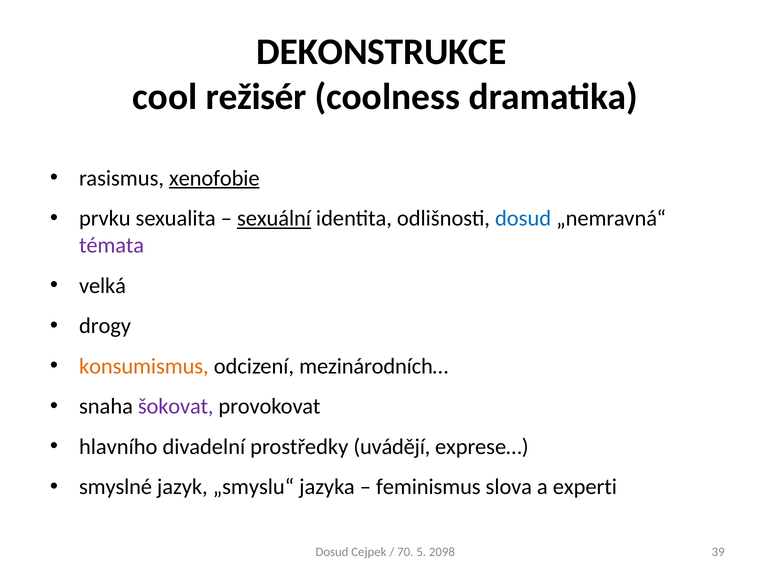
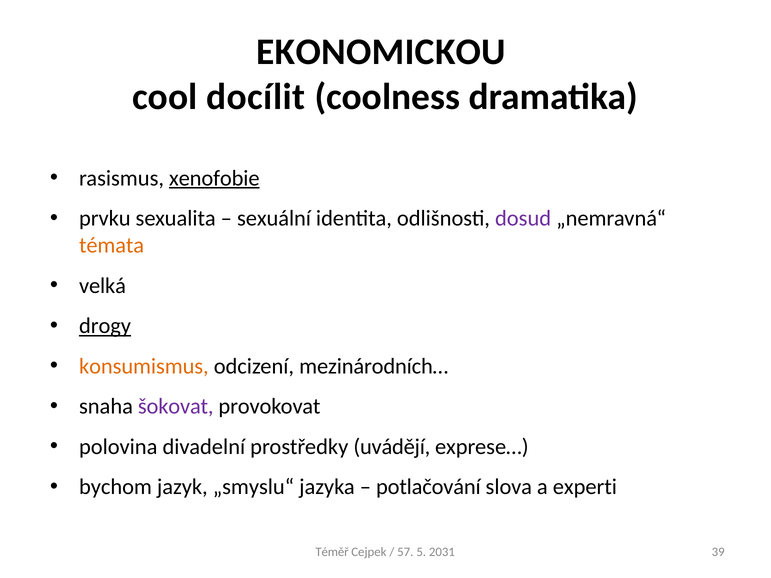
DEKONSTRUKCE: DEKONSTRUKCE -> EKONOMICKOU
režisér: režisér -> docílit
sexuální underline: present -> none
dosud at (523, 219) colour: blue -> purple
témata colour: purple -> orange
drogy underline: none -> present
hlavního: hlavního -> polovina
smyslné: smyslné -> bychom
feminismus: feminismus -> potlačování
Dosud at (332, 552): Dosud -> Téměř
70: 70 -> 57
2098: 2098 -> 2031
